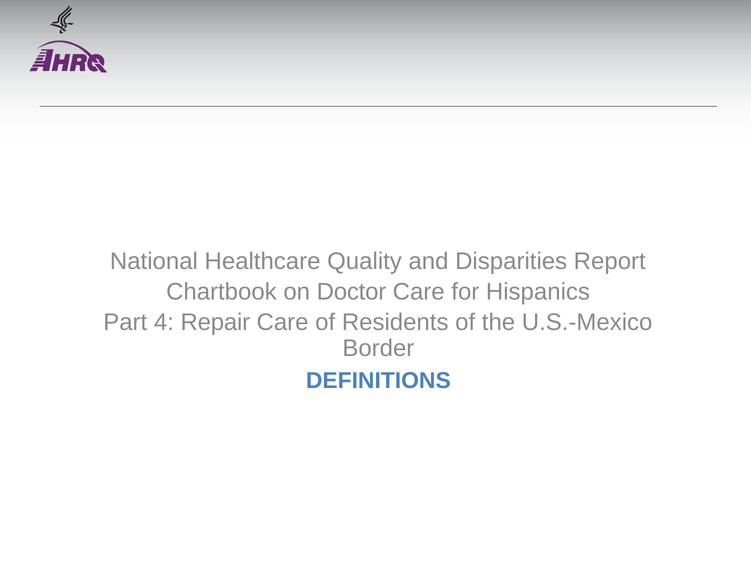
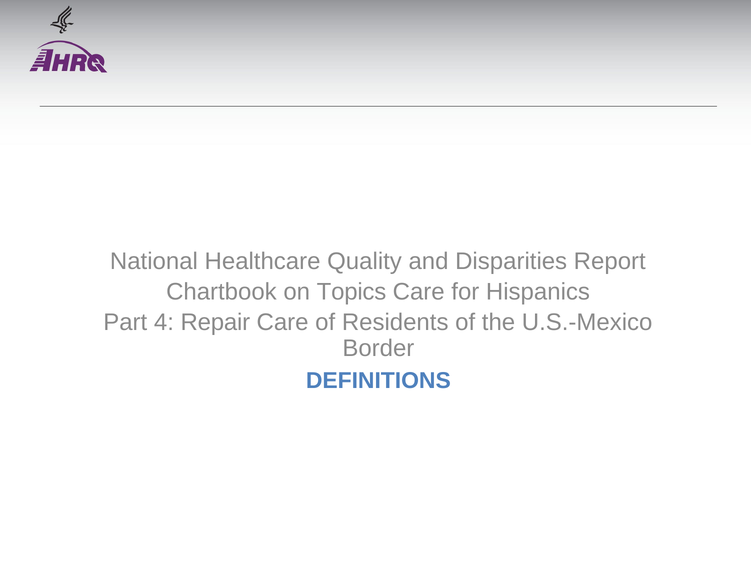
Doctor: Doctor -> Topics
